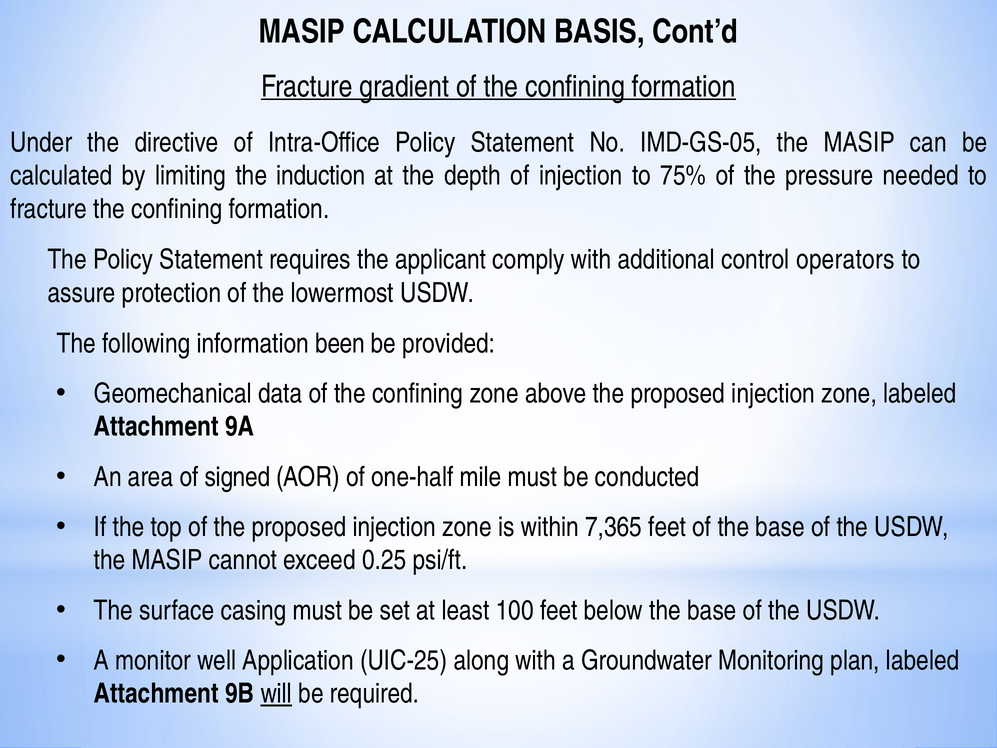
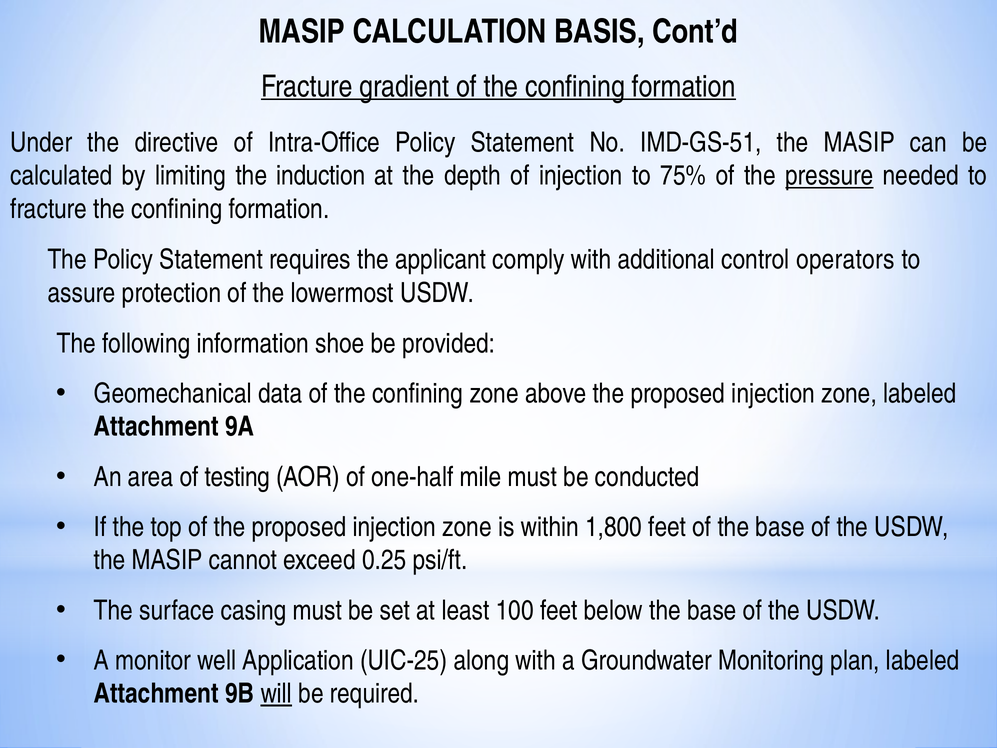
IMD-GS-05: IMD-GS-05 -> IMD-GS-51
pressure underline: none -> present
been: been -> shoe
signed: signed -> testing
7,365: 7,365 -> 1,800
